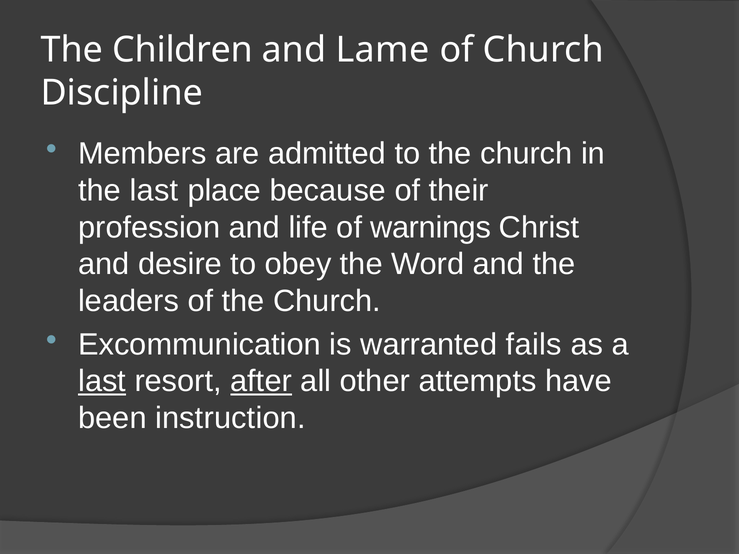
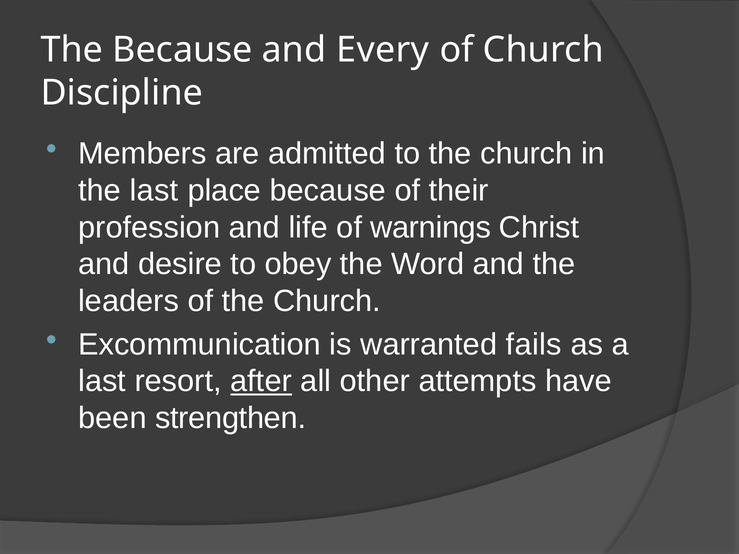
The Children: Children -> Because
Lame: Lame -> Every
last at (102, 381) underline: present -> none
instruction: instruction -> strengthen
